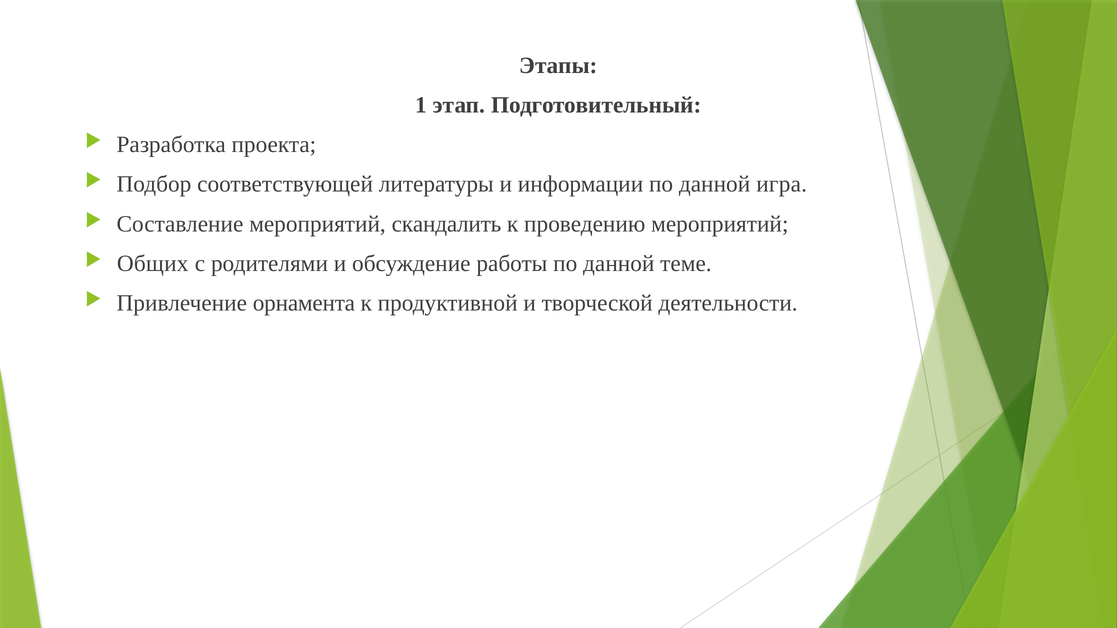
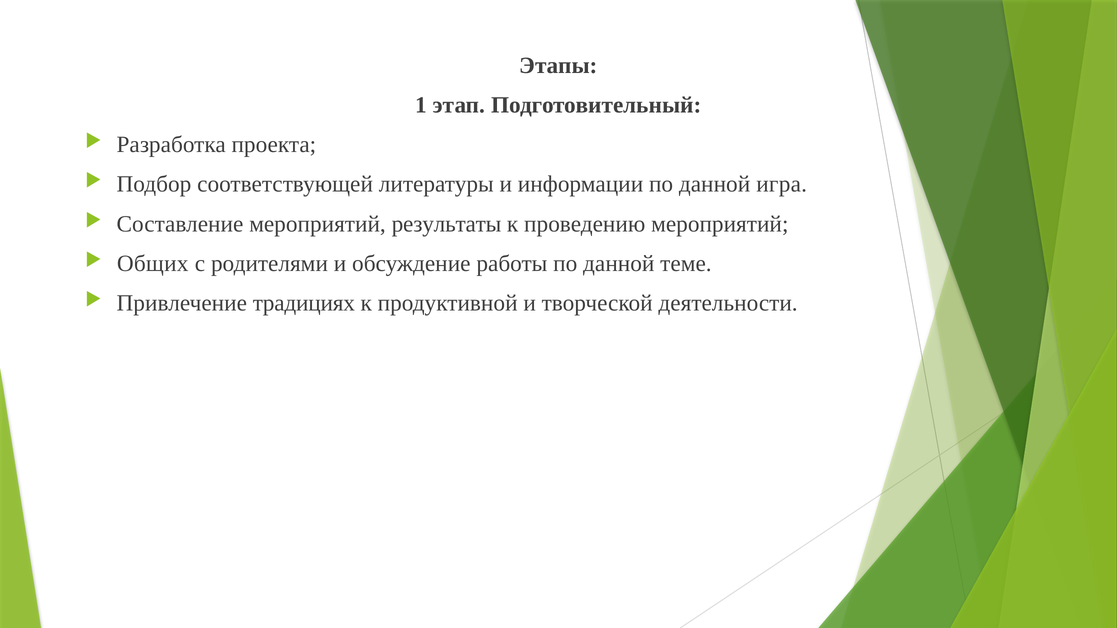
скандалить: скандалить -> результаты
орнамента: орнамента -> традициях
